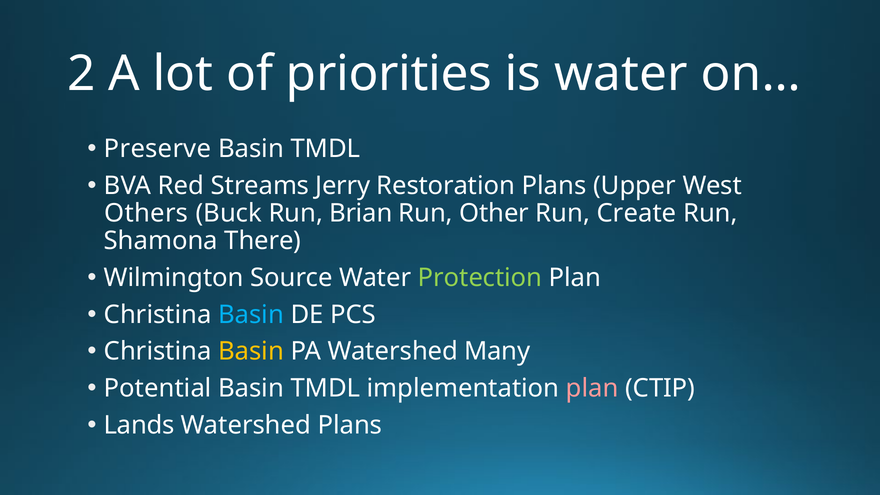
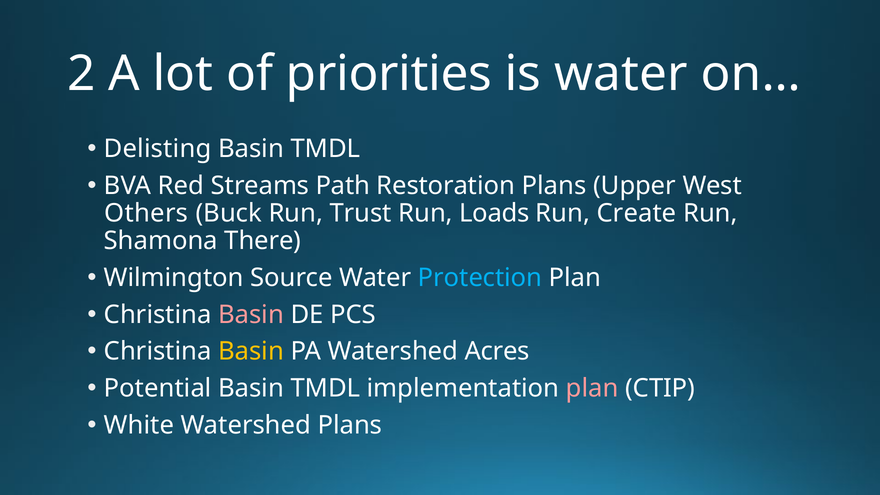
Preserve: Preserve -> Delisting
Jerry: Jerry -> Path
Brian: Brian -> Trust
Other: Other -> Loads
Protection colour: light green -> light blue
Basin at (251, 315) colour: light blue -> pink
Many: Many -> Acres
Lands: Lands -> White
